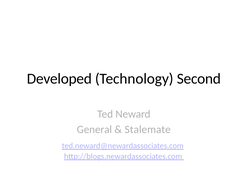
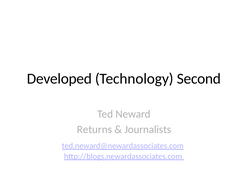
General: General -> Returns
Stalemate: Stalemate -> Journalists
